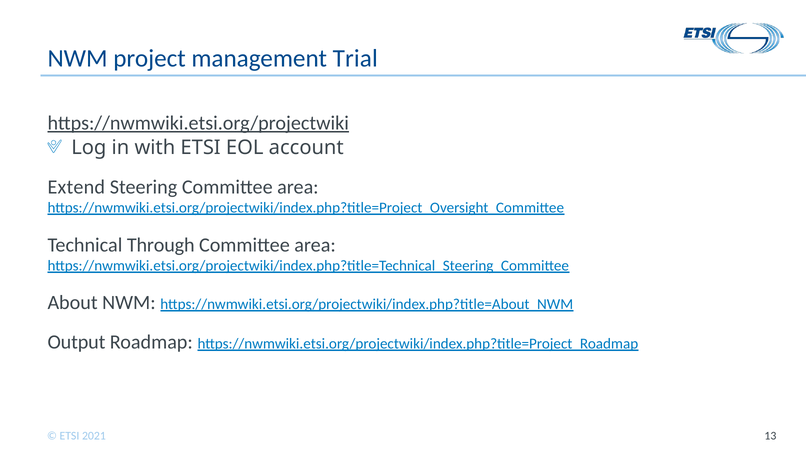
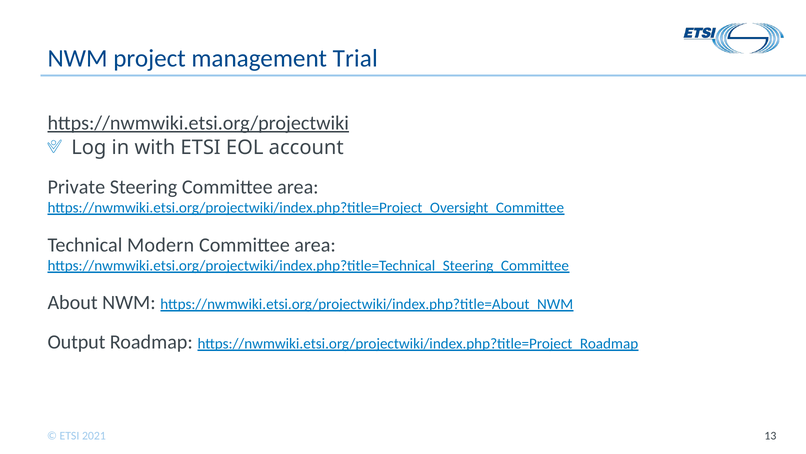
Extend: Extend -> Private
Through: Through -> Modern
